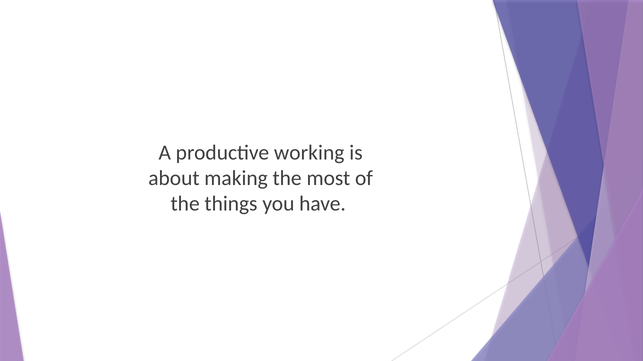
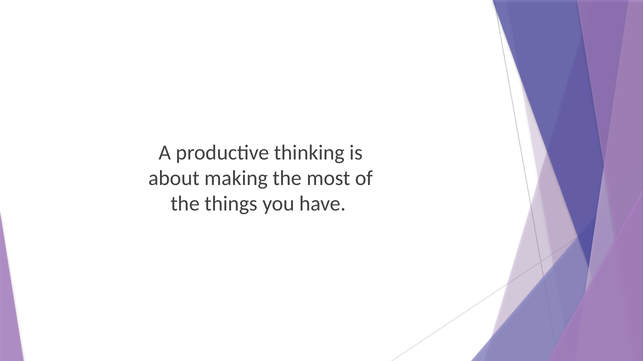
working: working -> thinking
